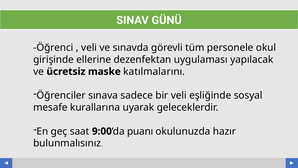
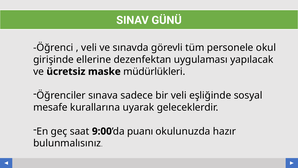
katılmalarını: katılmalarını -> müdürlükleri
